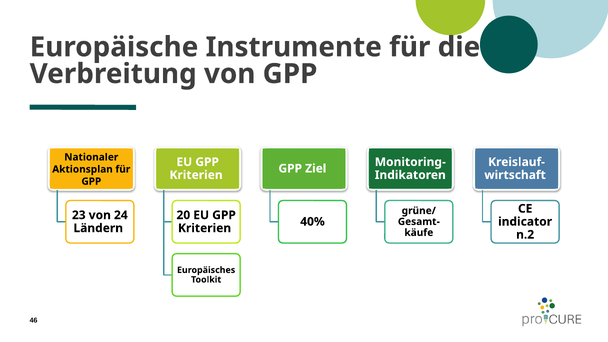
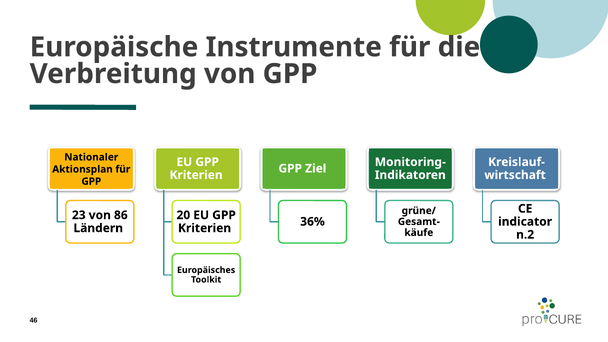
24: 24 -> 86
40%: 40% -> 36%
